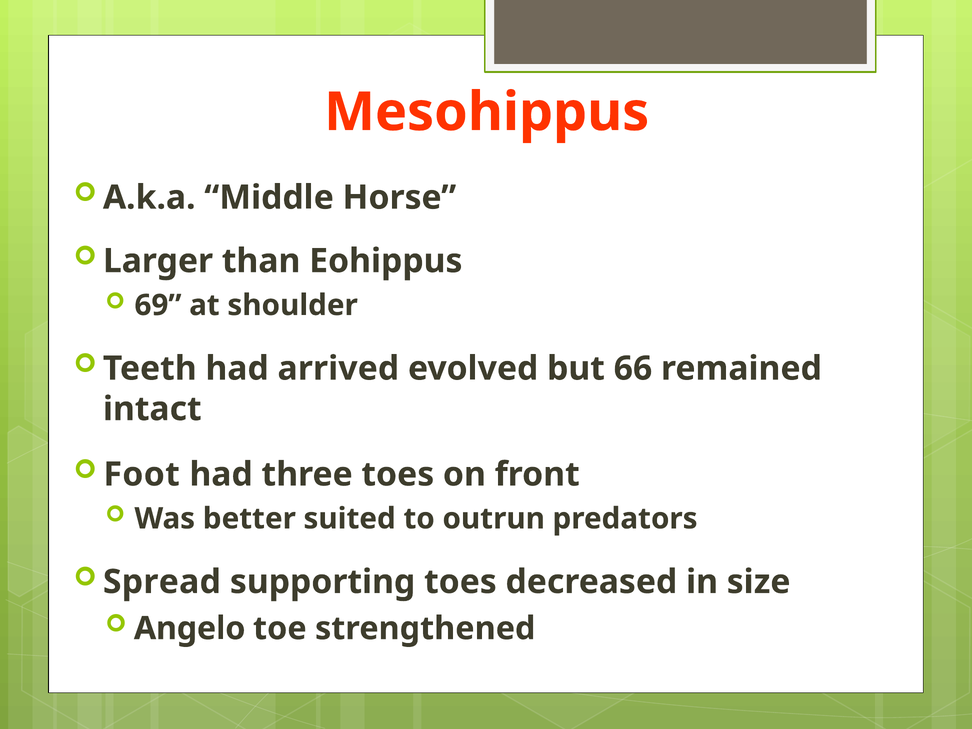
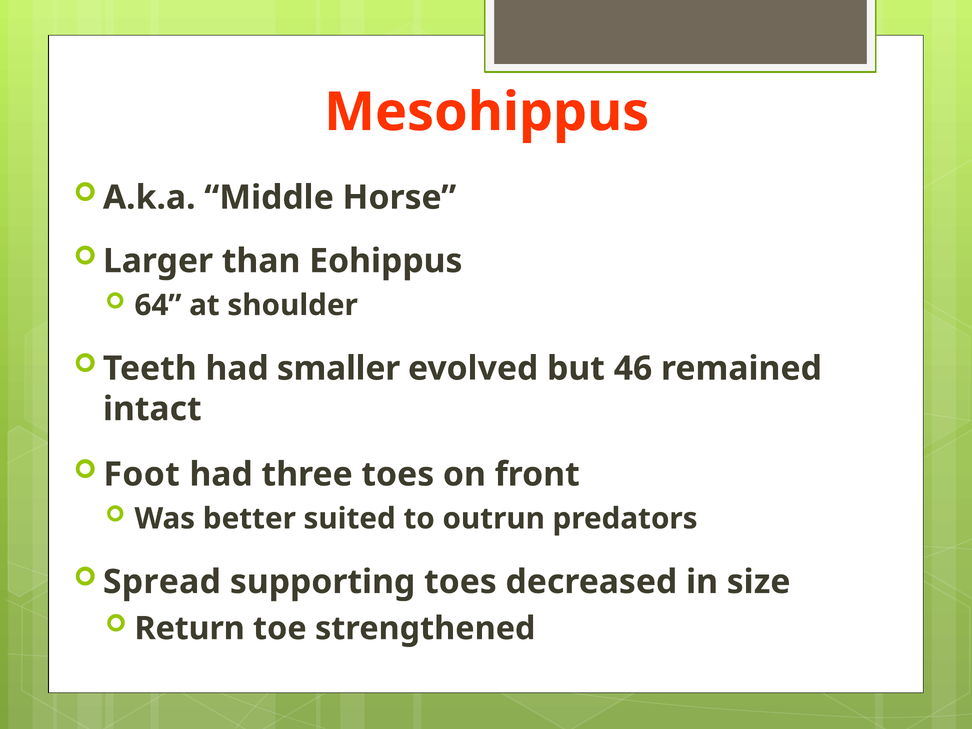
69: 69 -> 64
arrived: arrived -> smaller
66: 66 -> 46
Angelo: Angelo -> Return
